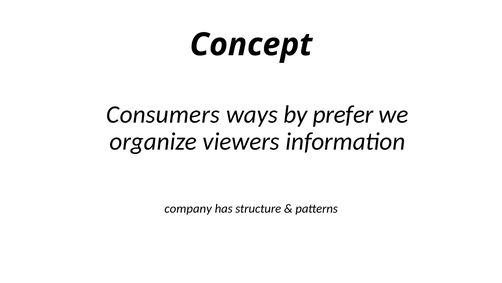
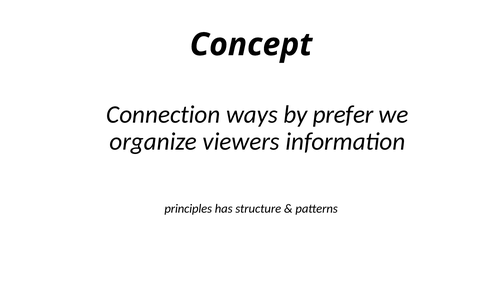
Consumers: Consumers -> Connection
company: company -> principles
